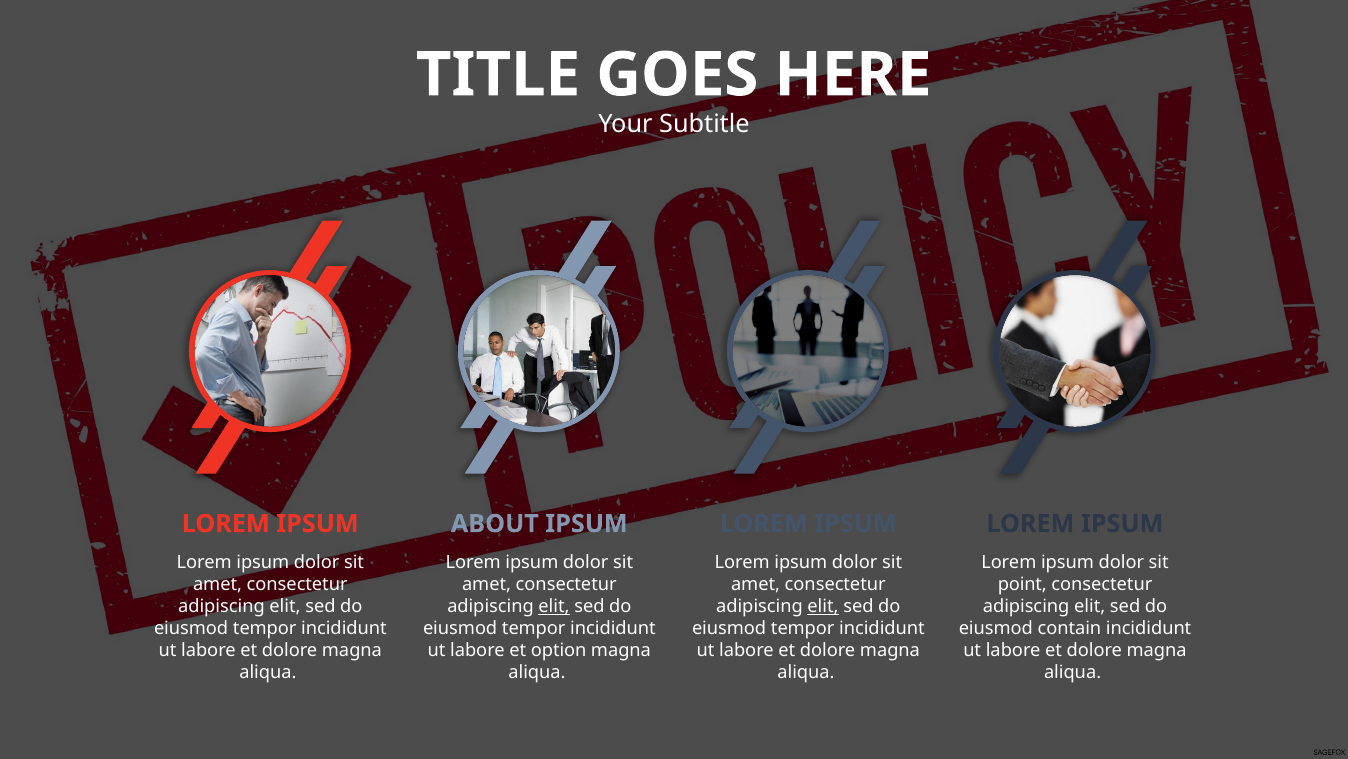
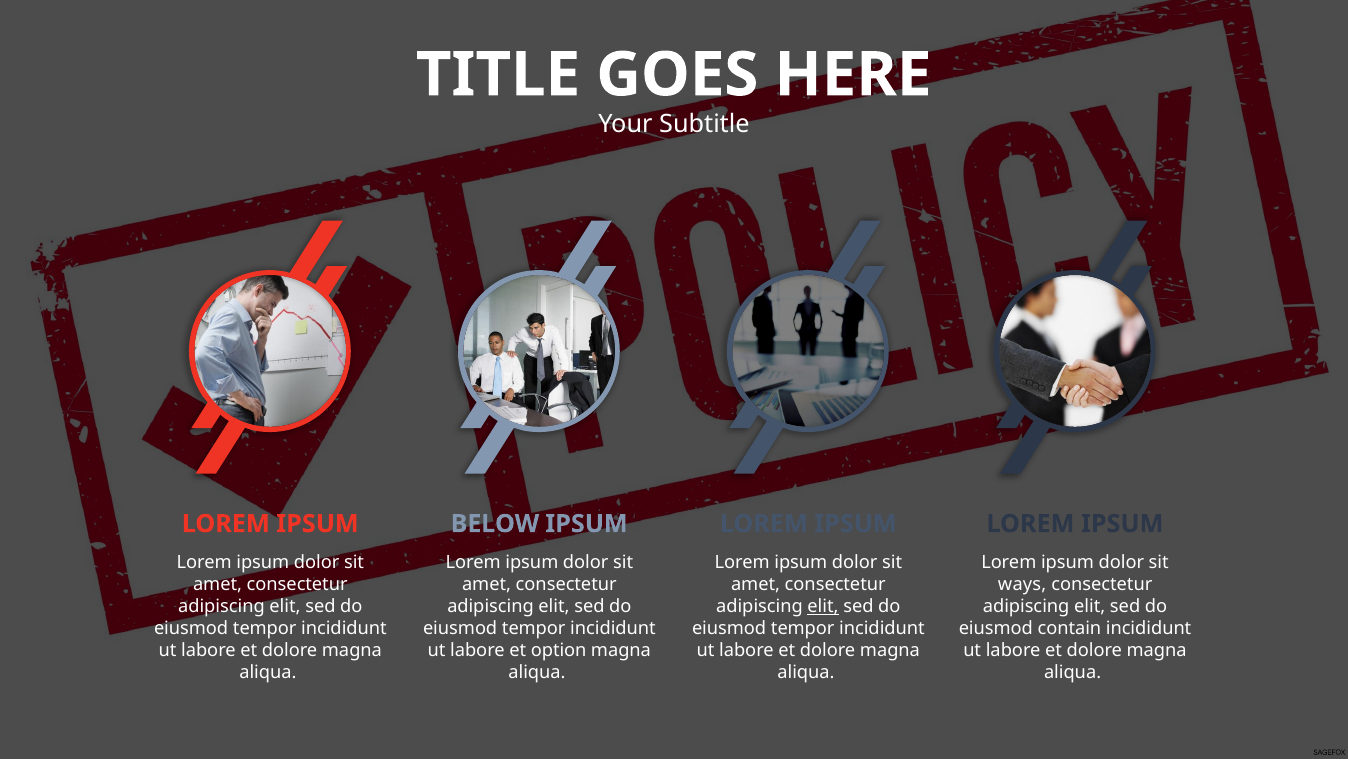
ABOUT: ABOUT -> BELOW
point: point -> ways
elit at (554, 606) underline: present -> none
